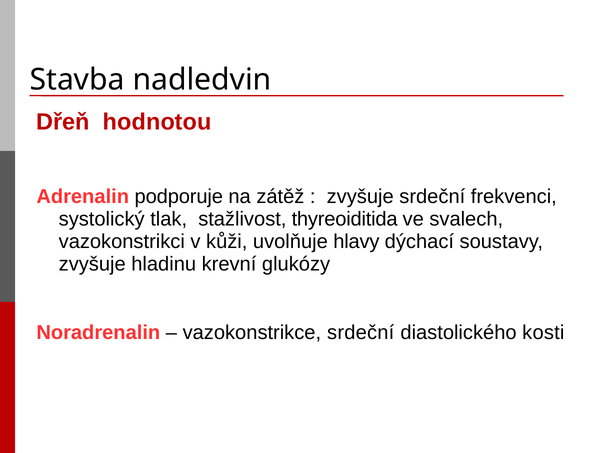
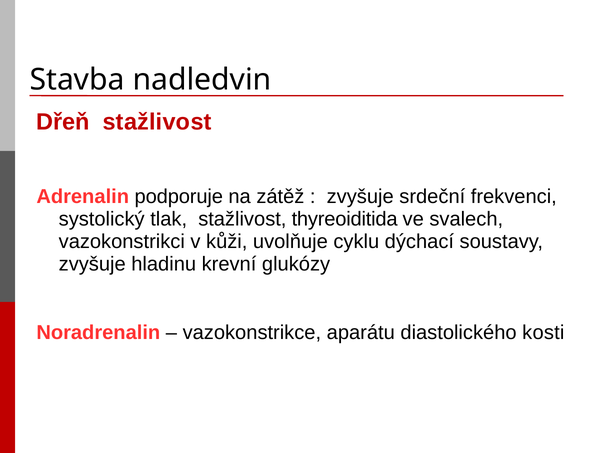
Dřeň hodnotou: hodnotou -> stažlivost
hlavy: hlavy -> cyklu
vazokonstrikce srdeční: srdeční -> aparátu
